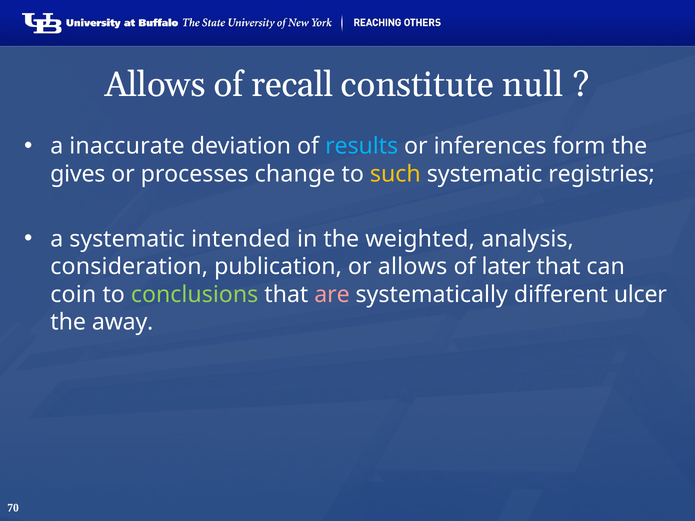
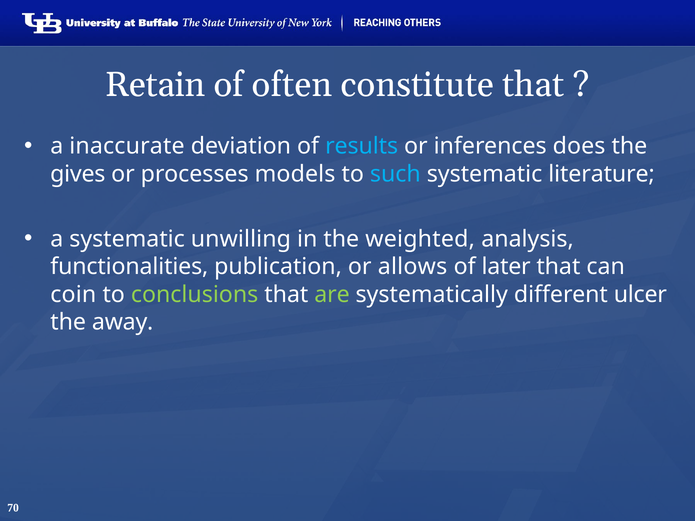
Allows at (155, 85): Allows -> Retain
recall: recall -> often
constitute null: null -> that
form: form -> does
change: change -> models
such colour: yellow -> light blue
registries: registries -> literature
intended: intended -> unwilling
consideration: consideration -> functionalities
are colour: pink -> light green
